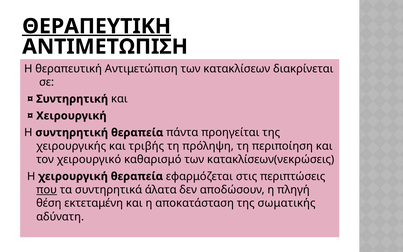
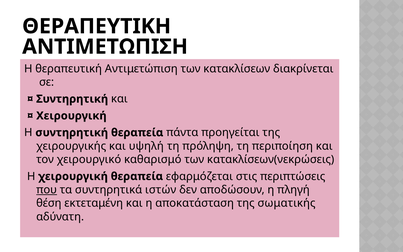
ΘΕΡΑΠΕΥΤΙΚΗ underline: present -> none
τριβής: τριβής -> υψηλή
άλατα: άλατα -> ιστών
